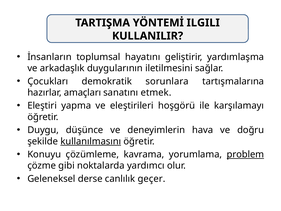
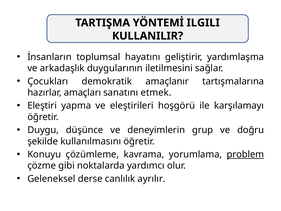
sorunlara: sorunlara -> amaçlanır
hava: hava -> grup
kullanılmasını underline: present -> none
geçer: geçer -> ayrılır
